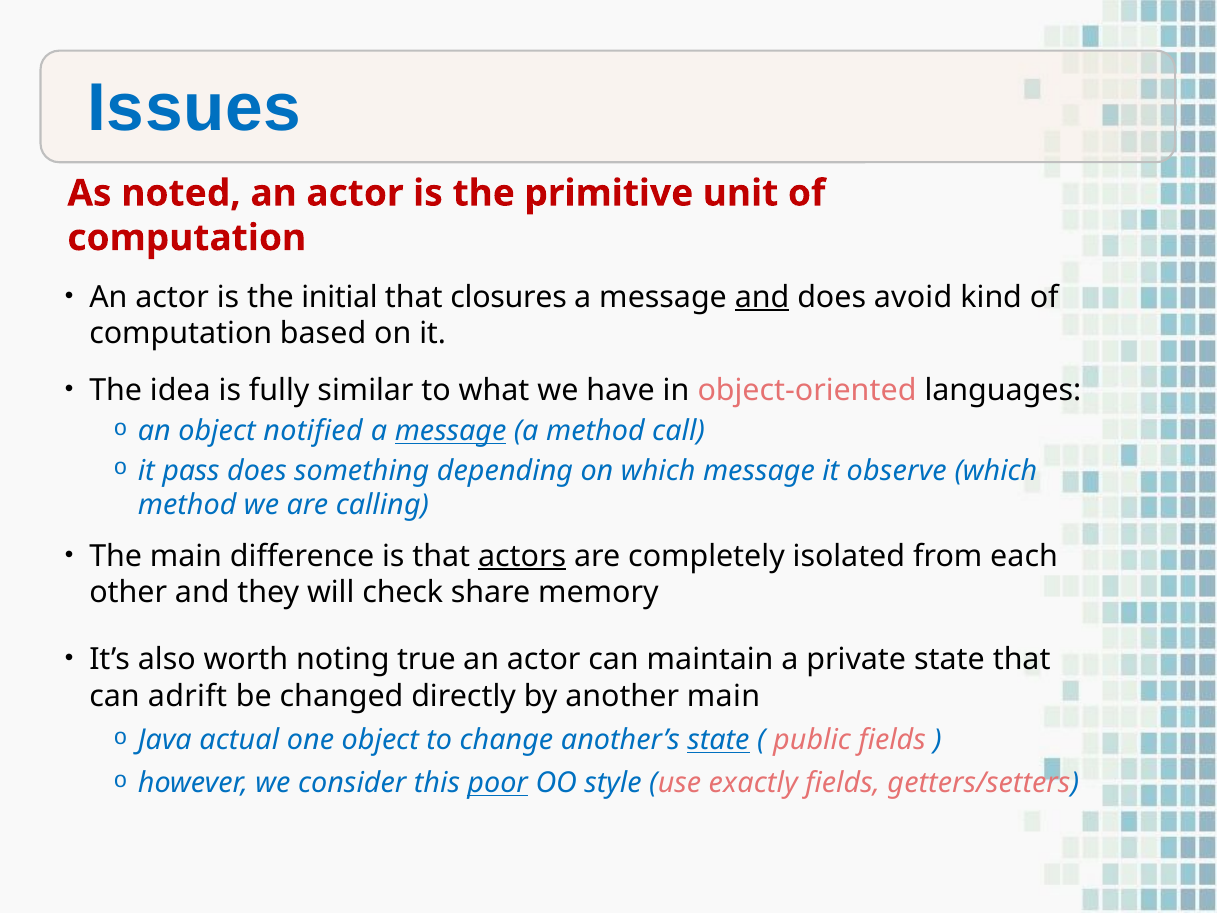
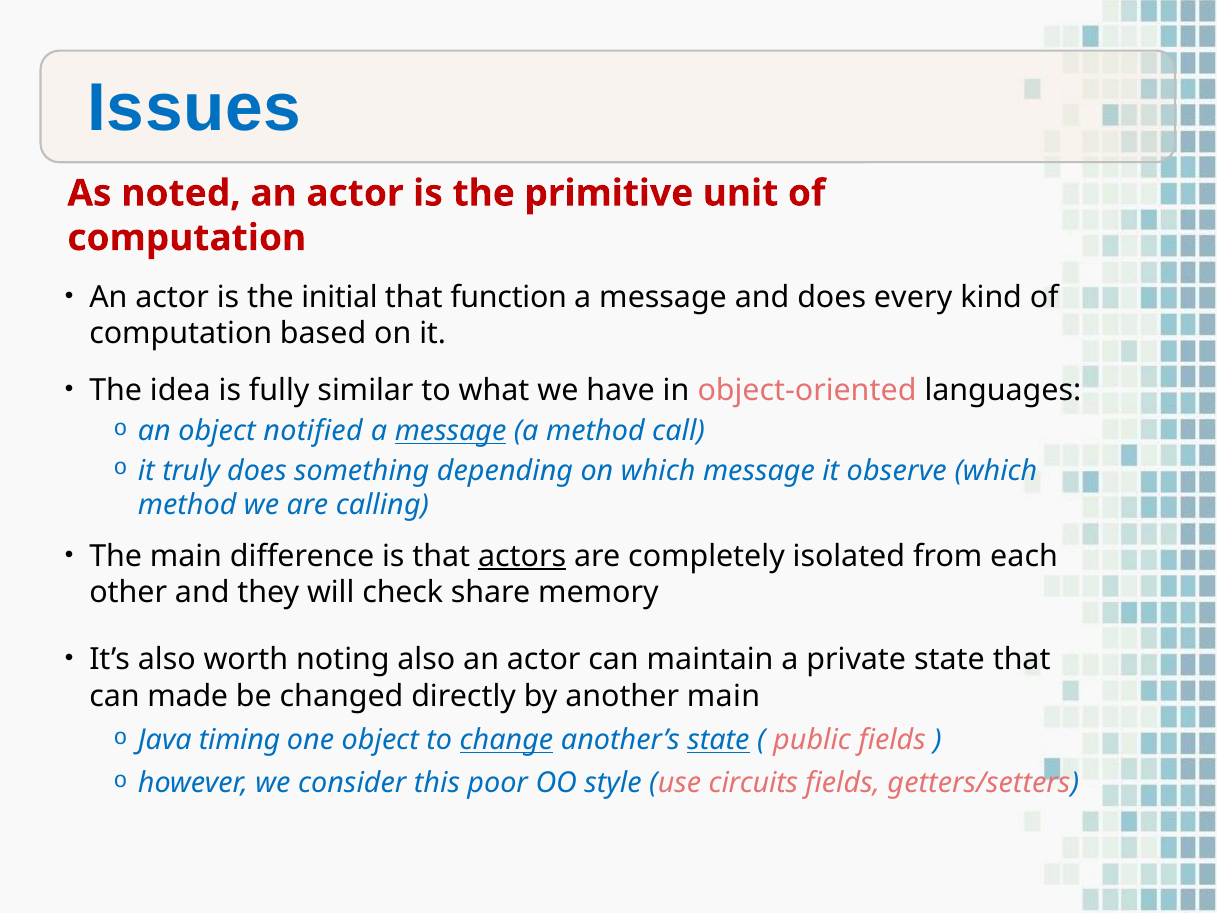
closures: closures -> function
and at (762, 297) underline: present -> none
avoid: avoid -> every
pass: pass -> truly
noting true: true -> also
adrift: adrift -> made
actual: actual -> timing
change underline: none -> present
poor underline: present -> none
exactly: exactly -> circuits
